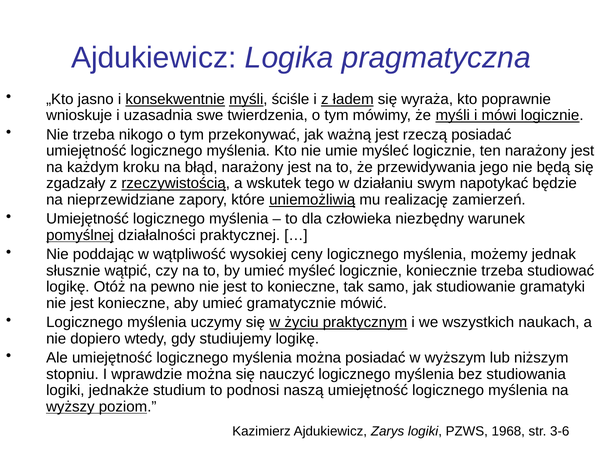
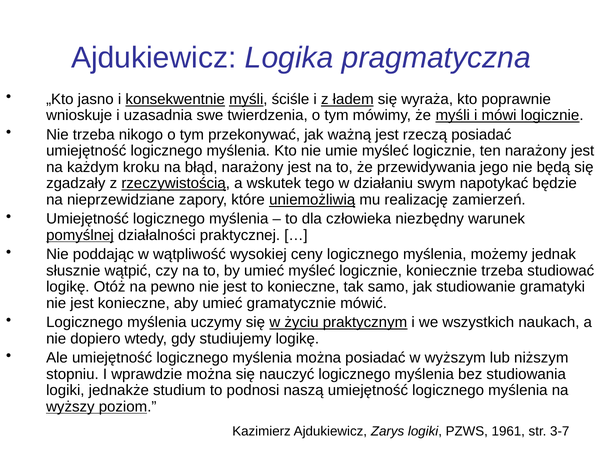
1968: 1968 -> 1961
3-6: 3-6 -> 3-7
